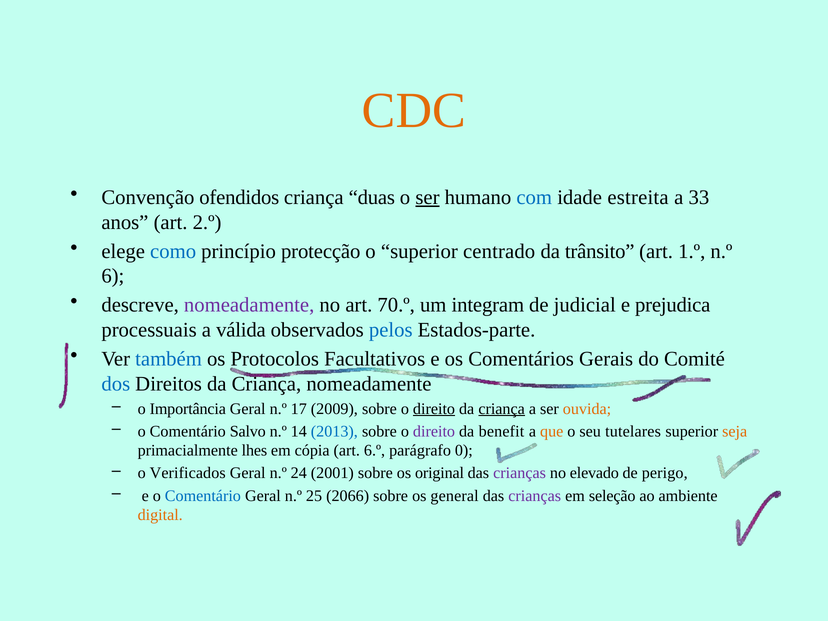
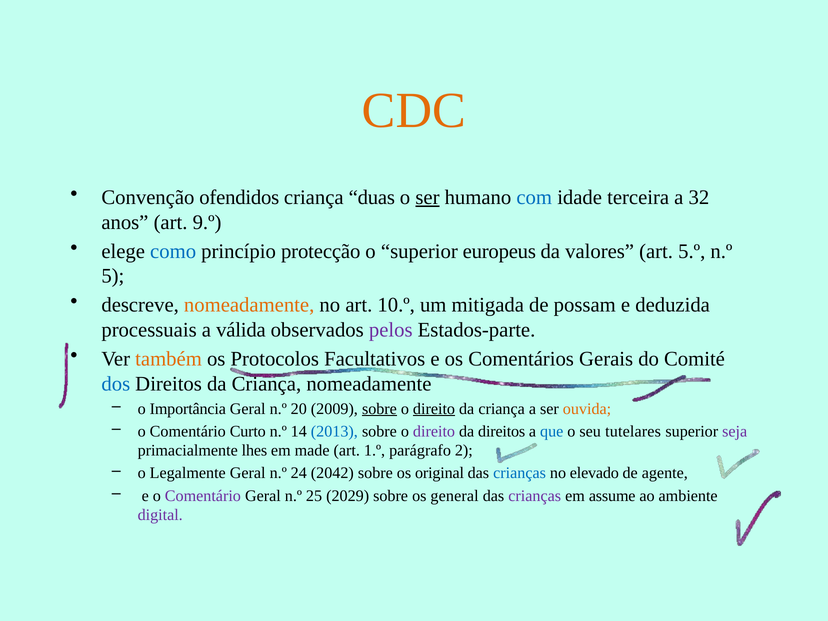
estreita: estreita -> terceira
33: 33 -> 32
2.º: 2.º -> 9.º
centrado: centrado -> europeus
trânsito: trânsito -> valores
1.º: 1.º -> 5.º
6: 6 -> 5
nomeadamente at (249, 305) colour: purple -> orange
70.º: 70.º -> 10.º
integram: integram -> mitigada
judicial: judicial -> possam
prejudica: prejudica -> deduzida
pelos colour: blue -> purple
também colour: blue -> orange
17: 17 -> 20
sobre at (379, 409) underline: none -> present
criança at (502, 409) underline: present -> none
Salvo: Salvo -> Curto
da benefit: benefit -> direitos
que colour: orange -> blue
seja colour: orange -> purple
cópia: cópia -> made
6.º: 6.º -> 1.º
0: 0 -> 2
Verificados: Verificados -> Legalmente
2001: 2001 -> 2042
crianças at (520, 473) colour: purple -> blue
perigo: perigo -> agente
Comentário at (203, 496) colour: blue -> purple
2066: 2066 -> 2029
seleção: seleção -> assume
digital colour: orange -> purple
